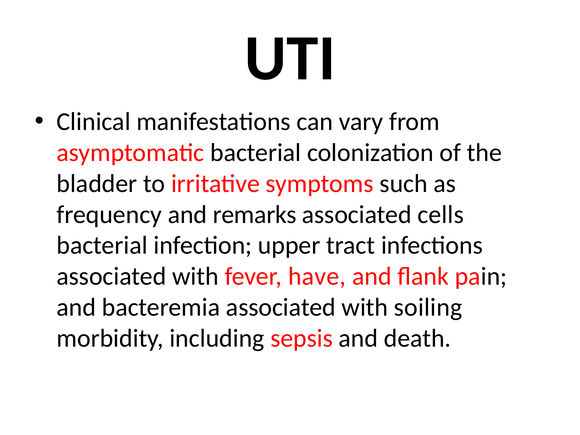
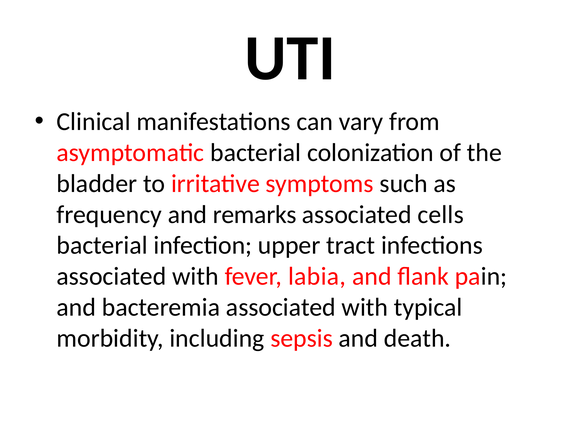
have: have -> labia
soiling: soiling -> typical
